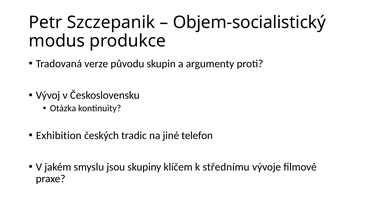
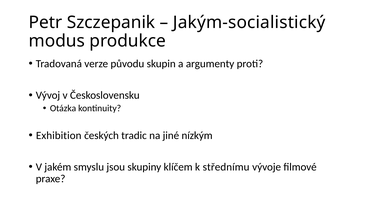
Objem-socialistický: Objem-socialistický -> Jakým-socialistický
telefon: telefon -> nízkým
